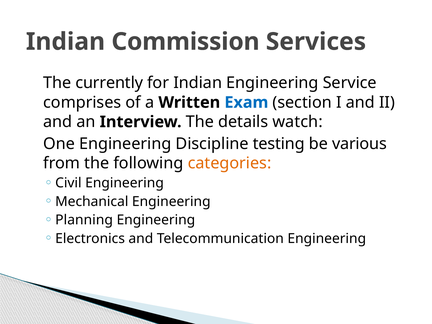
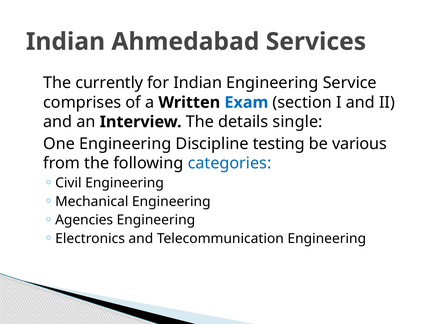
Commission: Commission -> Ahmedabad
watch: watch -> single
categories colour: orange -> blue
Planning: Planning -> Agencies
